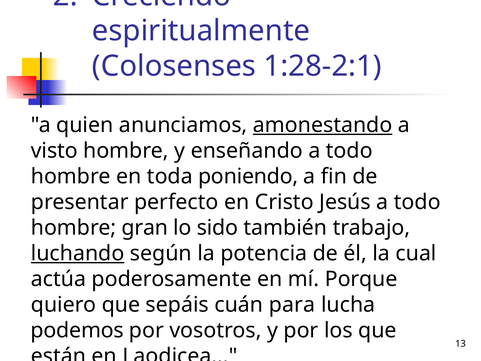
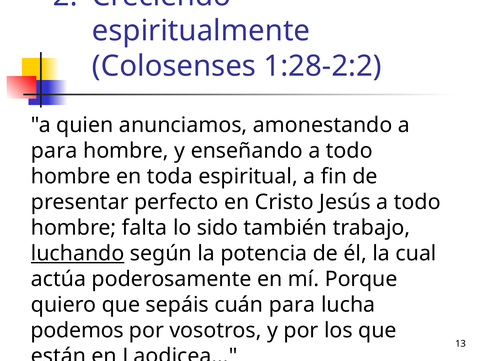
1:28-2:1: 1:28-2:1 -> 1:28-2:2
amonestando underline: present -> none
visto at (54, 151): visto -> para
poniendo: poniendo -> espiritual
gran: gran -> falta
